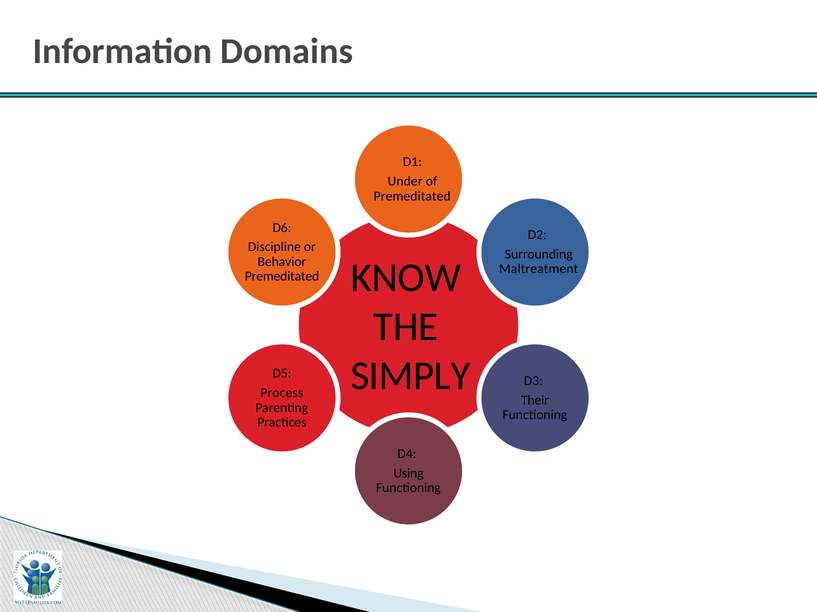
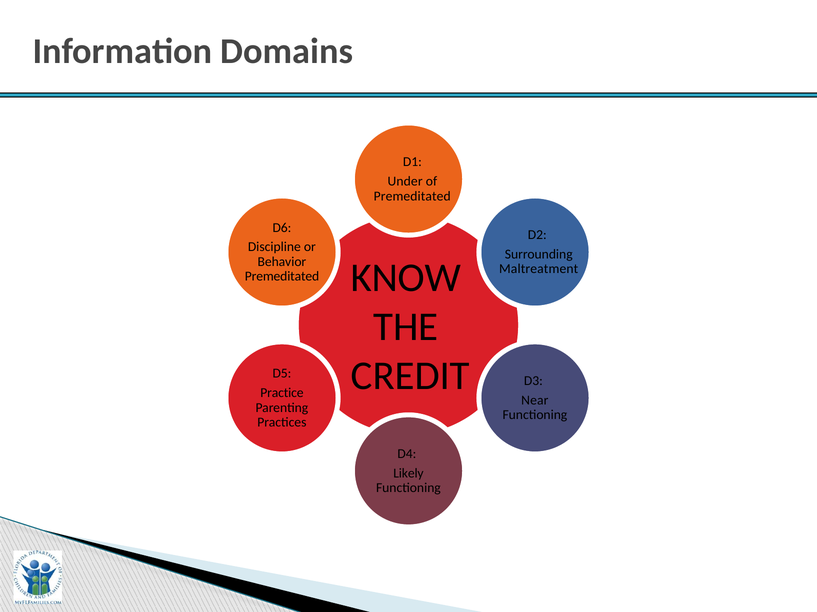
SIMPLY: SIMPLY -> CREDIT
Process: Process -> Practice
Their: Their -> Near
Using: Using -> Likely
